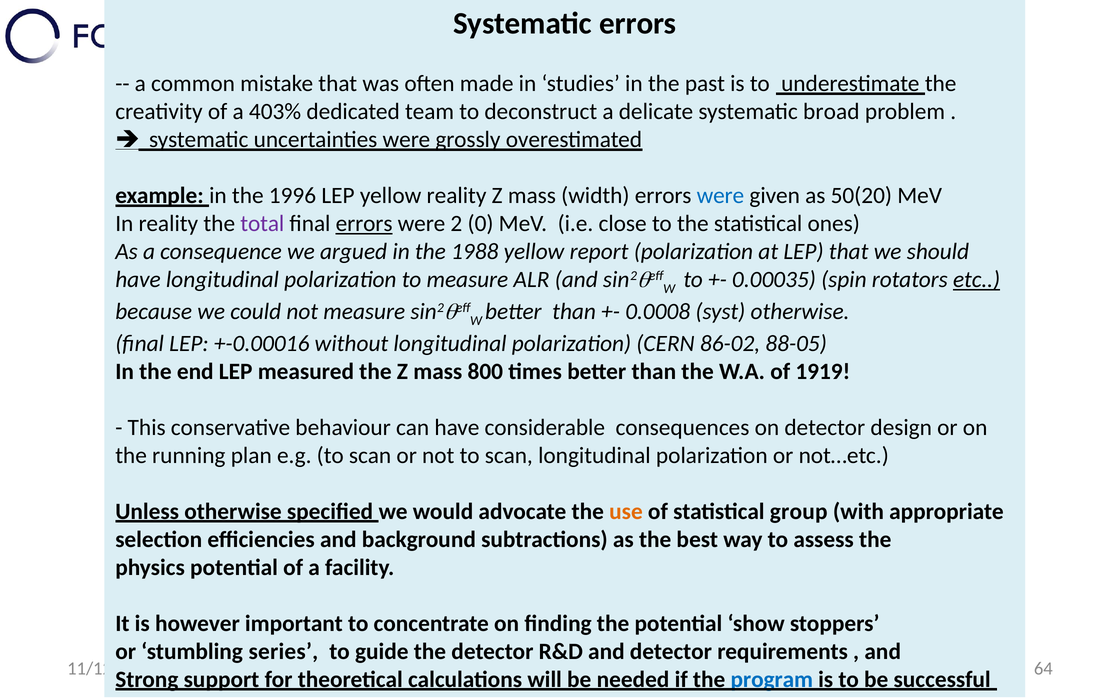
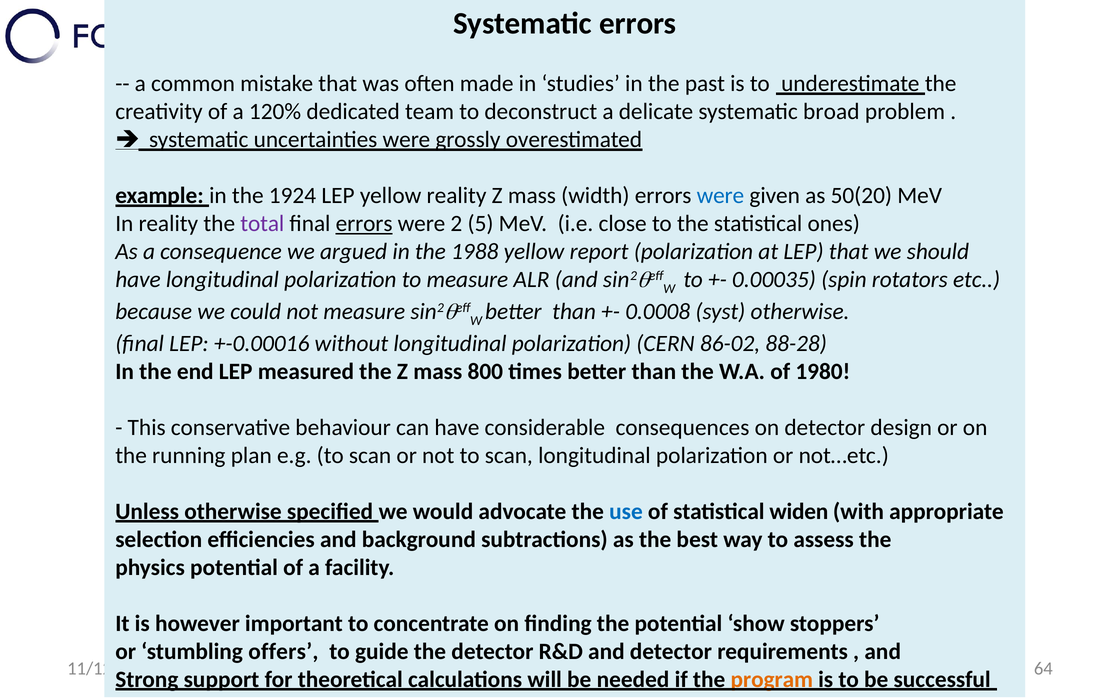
403%: 403% -> 120%
1996: 1996 -> 1924
0: 0 -> 5
etc underline: present -> none
88-05: 88-05 -> 88-28
1919: 1919 -> 1980
use colour: orange -> blue
group: group -> widen
series: series -> offers
program colour: blue -> orange
